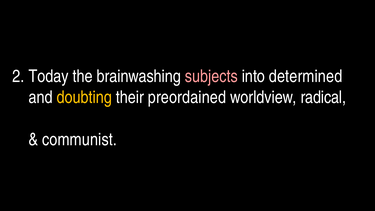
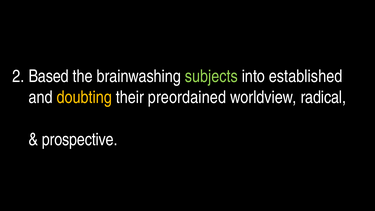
Today: Today -> Based
subjects colour: pink -> light green
determined: determined -> established
communist: communist -> prospective
